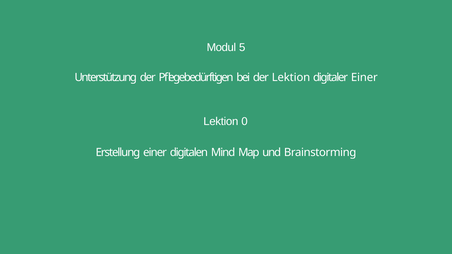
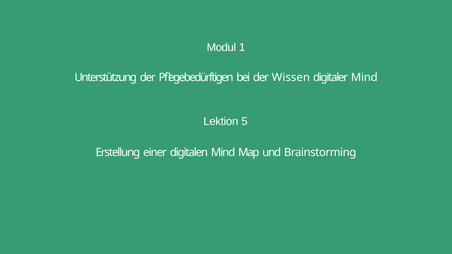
5: 5 -> 1
der Lektion: Lektion -> Wissen
digitaler Einer: Einer -> Mind
0: 0 -> 5
